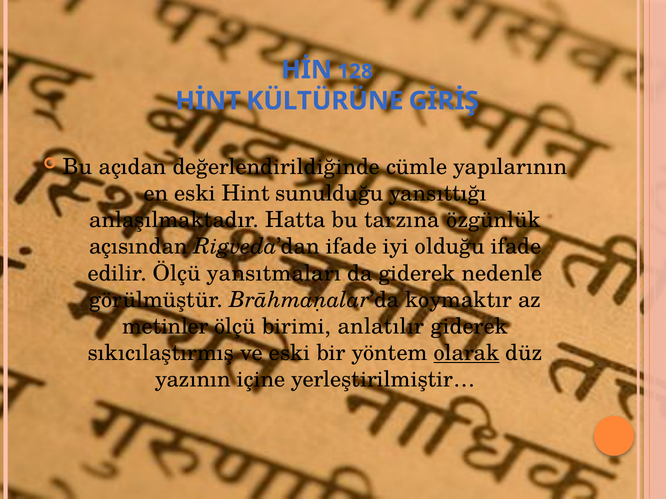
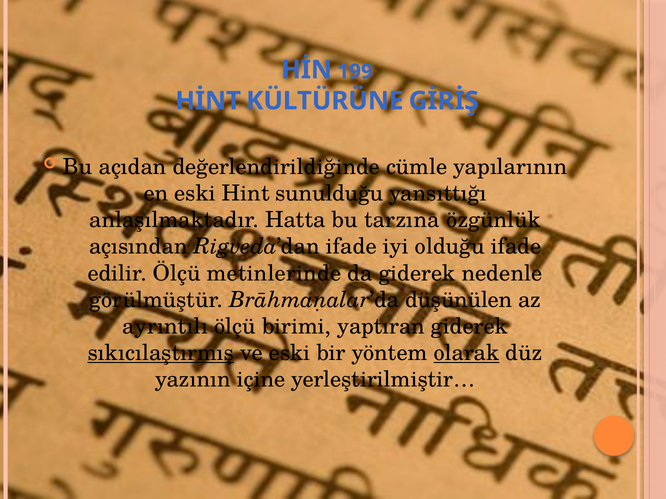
128: 128 -> 199
yansıtmaları: yansıtmaları -> metinlerinde
koymaktır: koymaktır -> düşünülen
metinler: metinler -> ayrıntılı
anlatılır: anlatılır -> yaptıran
sıkıcılaştırmış underline: none -> present
